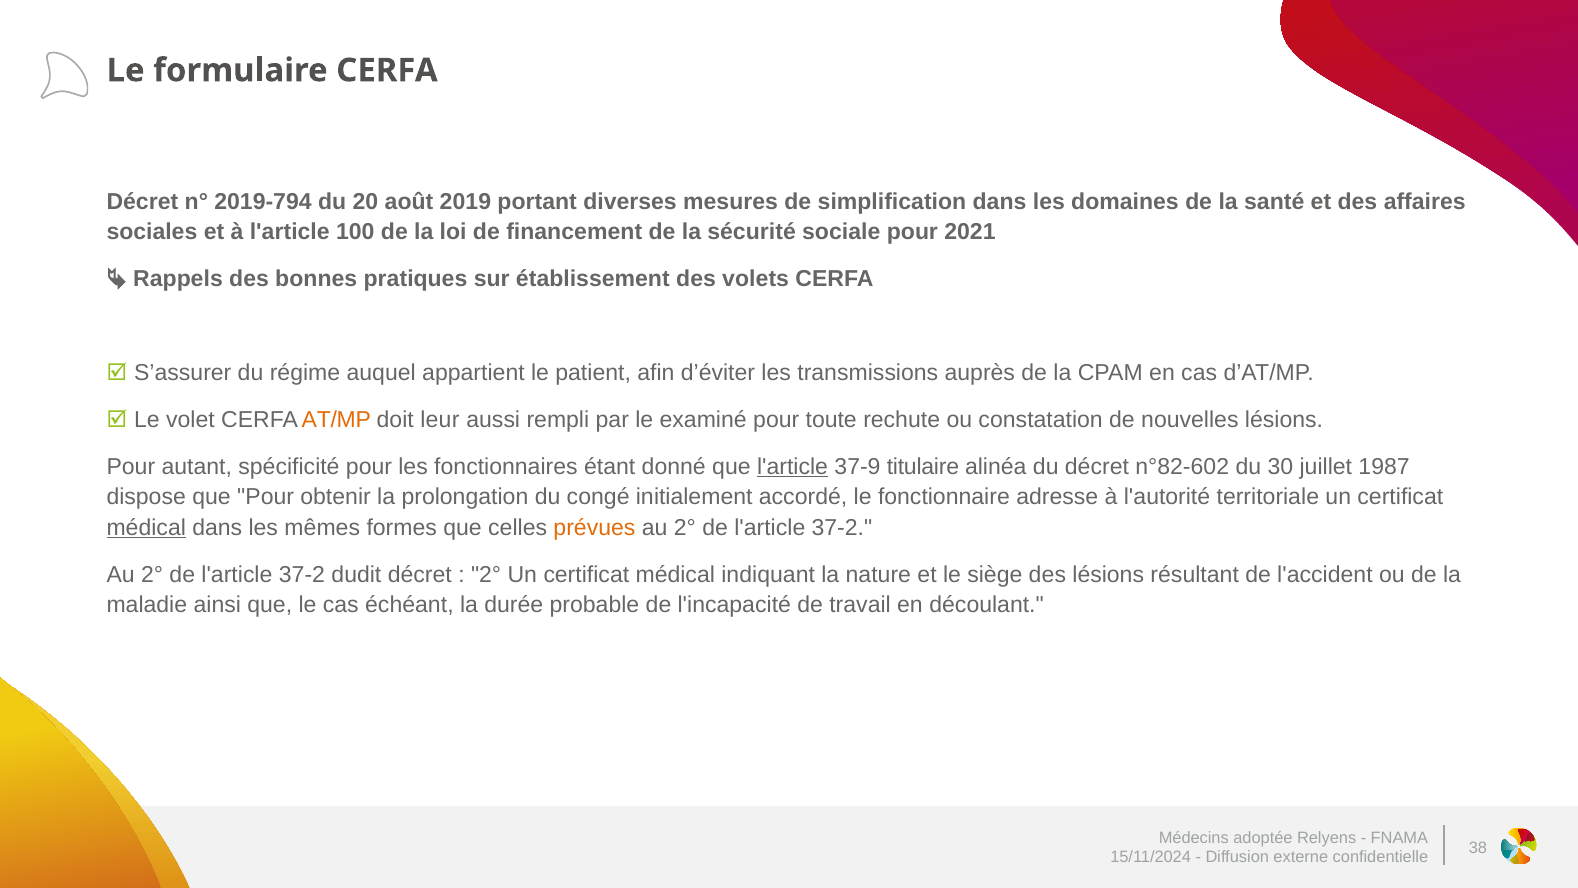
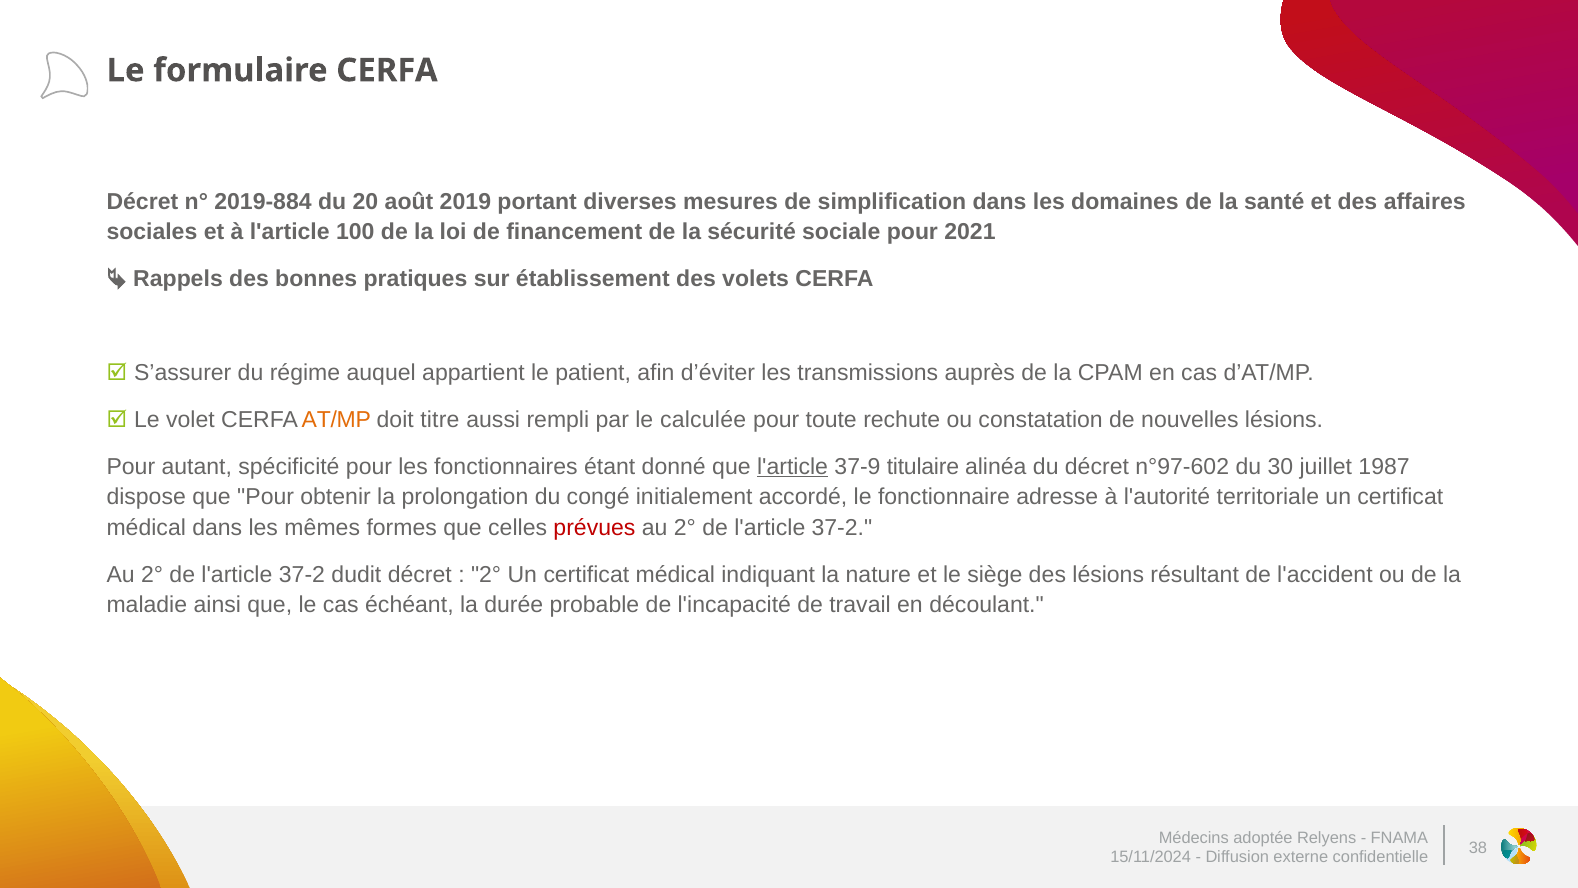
2019-794: 2019-794 -> 2019-884
leur: leur -> titre
examiné: examiné -> calculée
n°82-602: n°82-602 -> n°97-602
médical at (146, 527) underline: present -> none
prévues colour: orange -> red
